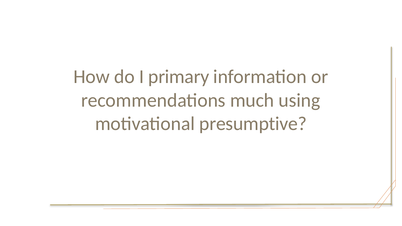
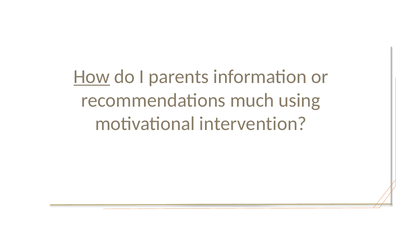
How underline: none -> present
primary: primary -> parents
presumptive: presumptive -> intervention
